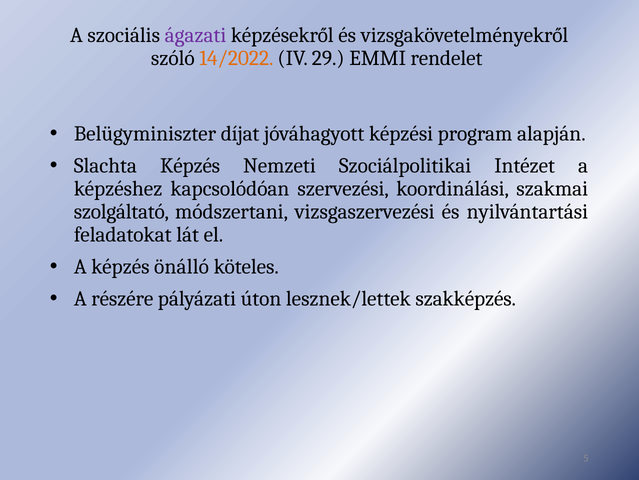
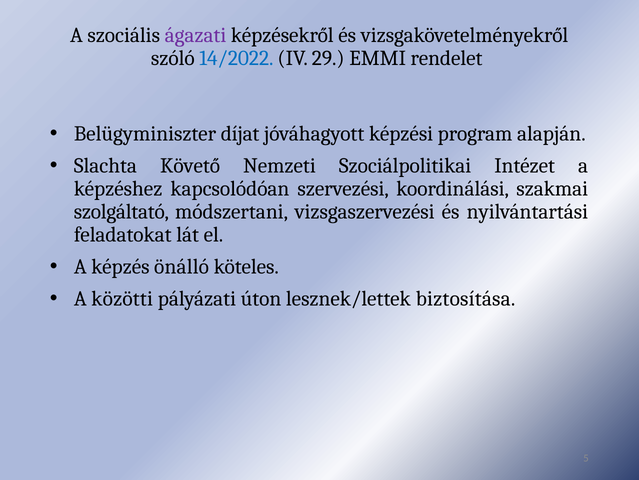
14/2022 colour: orange -> blue
Slachta Képzés: Képzés -> Követő
részére: részére -> közötti
szakképzés: szakképzés -> biztosítása
